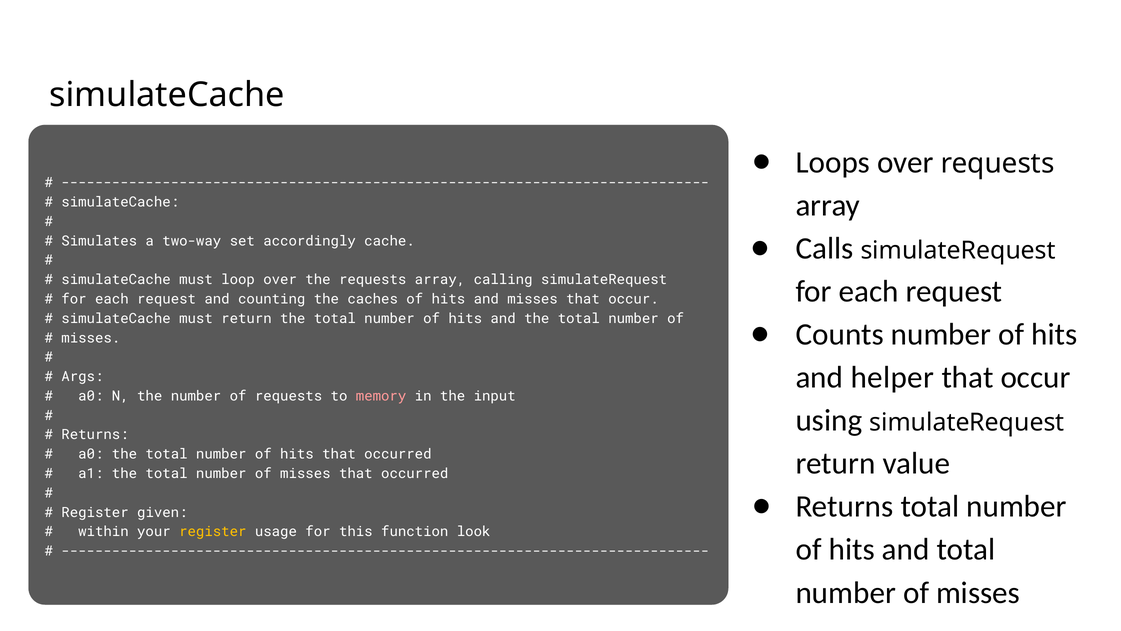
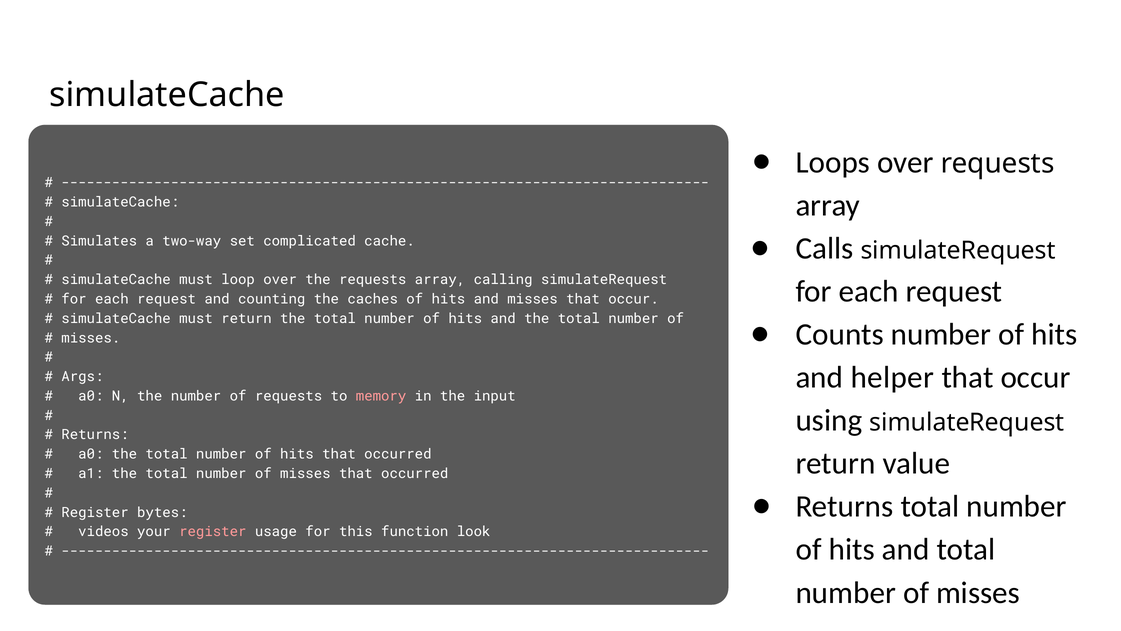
accordingly: accordingly -> complicated
given: given -> bytes
within: within -> videos
register at (213, 531) colour: yellow -> pink
